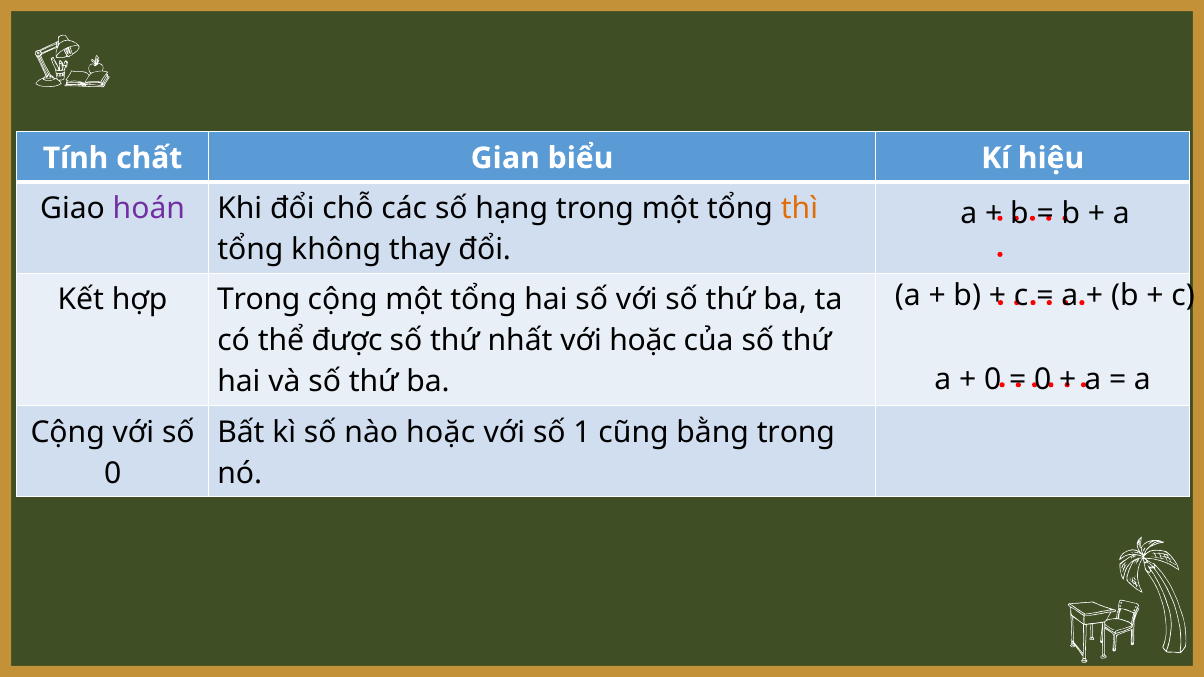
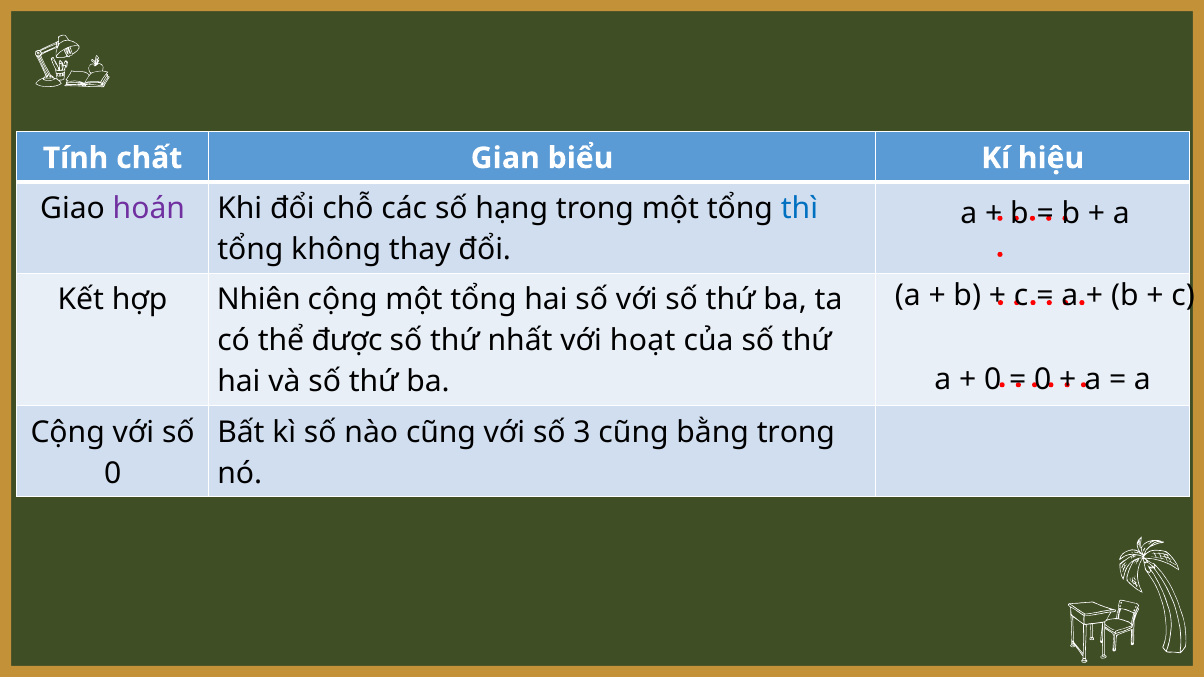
thì colour: orange -> blue
hợp Trong: Trong -> Nhiên
với hoặc: hoặc -> hoạt
nào hoặc: hoặc -> cũng
1: 1 -> 3
